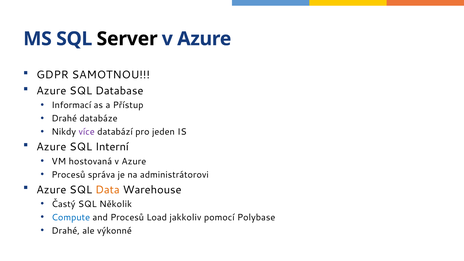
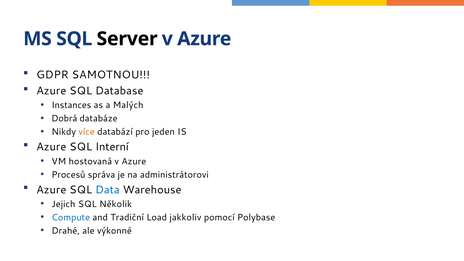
Informací: Informací -> Instances
Přístup: Přístup -> Malých
Drahé at (64, 119): Drahé -> Dobrá
více colour: purple -> orange
Data colour: orange -> blue
Častý: Častý -> Jejich
and Procesů: Procesů -> Tradiční
